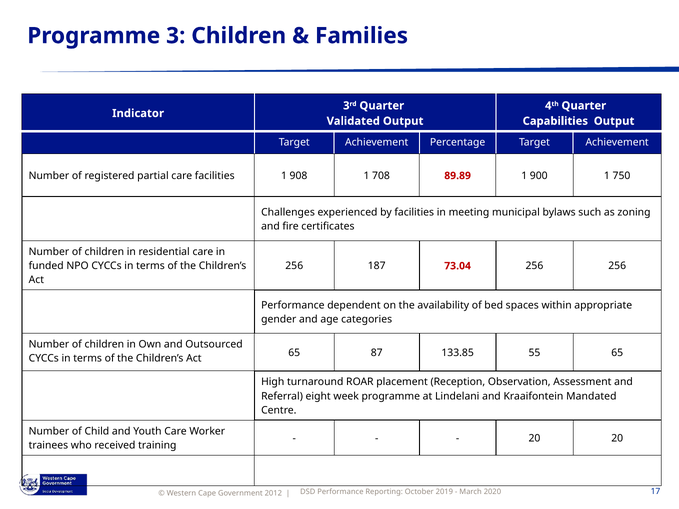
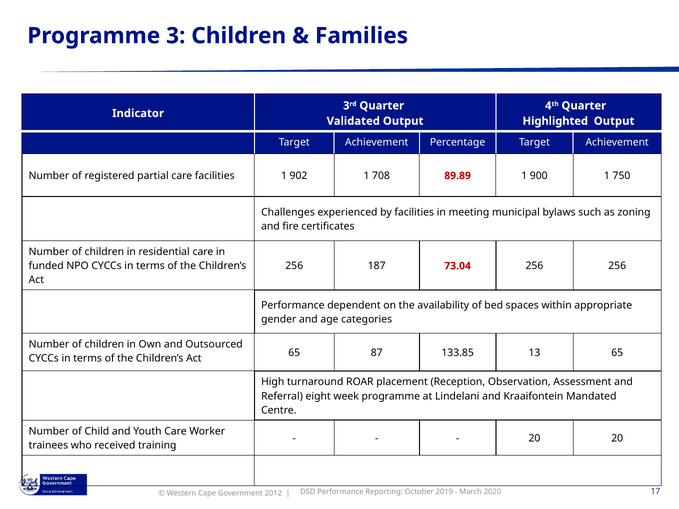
Capabilities: Capabilities -> Highlighted
908: 908 -> 902
55: 55 -> 13
